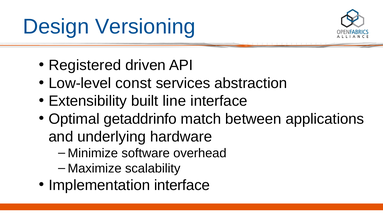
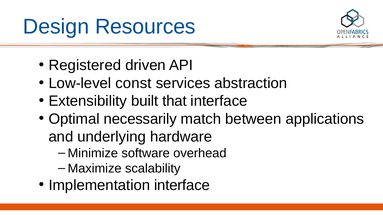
Versioning: Versioning -> Resources
line: line -> that
getaddrinfo: getaddrinfo -> necessarily
